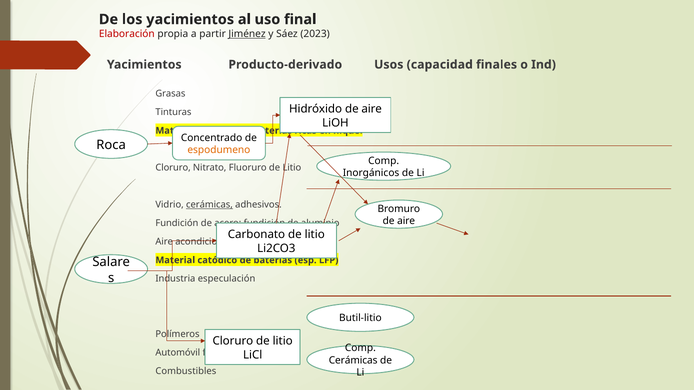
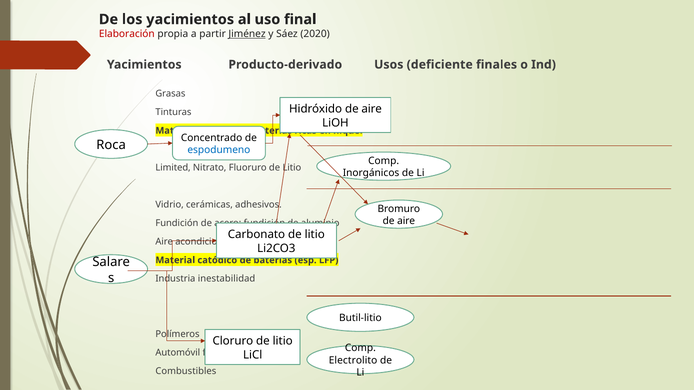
2023: 2023 -> 2020
capacidad: capacidad -> deficiente
espodumeno colour: orange -> blue
Cloruro at (173, 168): Cloruro -> Limited
cerámicas at (209, 205) underline: present -> none
especulación: especulación -> inestabilidad
Cerámicas at (353, 361): Cerámicas -> Electrolito
